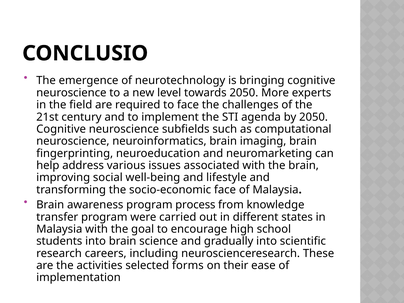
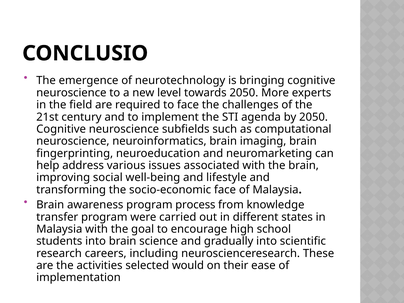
forms: forms -> would
